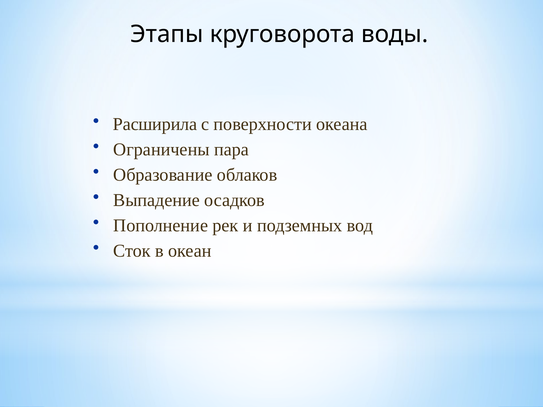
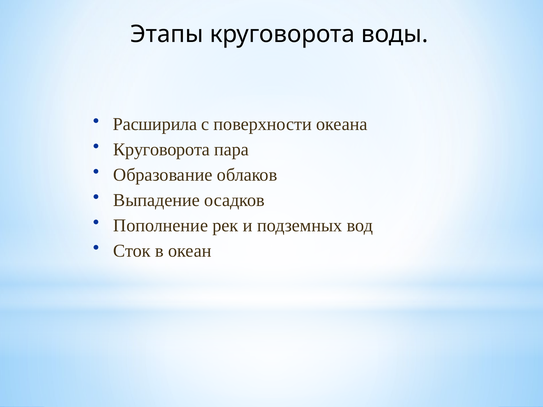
Ограничены at (161, 150): Ограничены -> Круговорота
